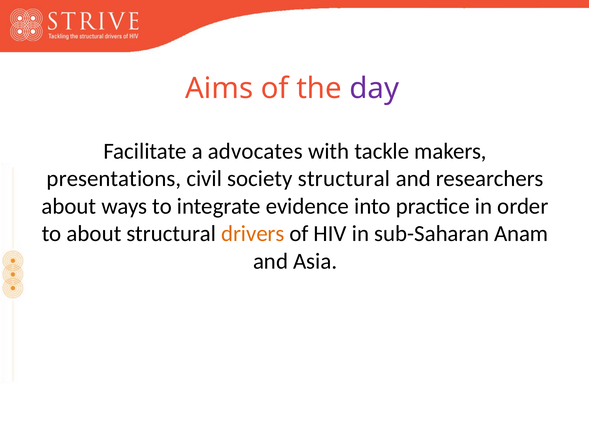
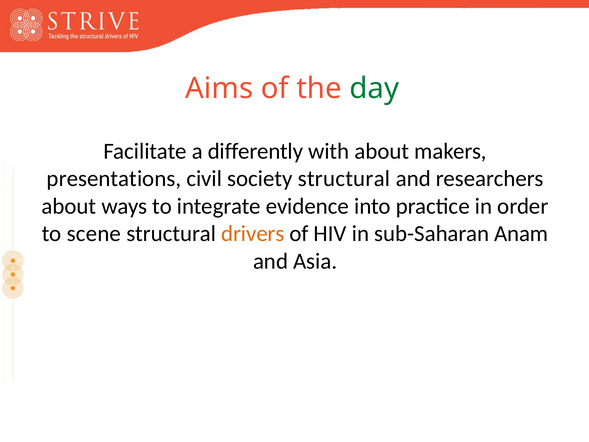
day colour: purple -> green
advocates: advocates -> differently
with tackle: tackle -> about
to about: about -> scene
